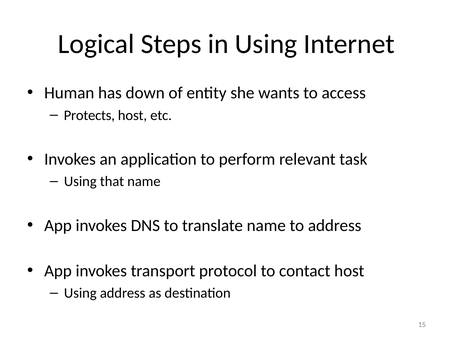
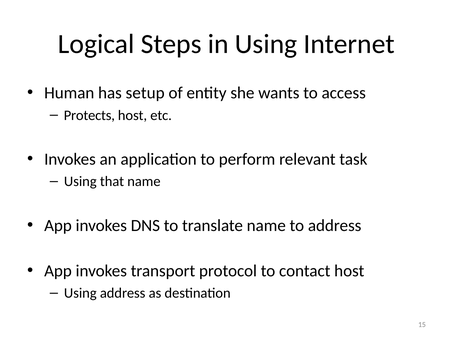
down: down -> setup
